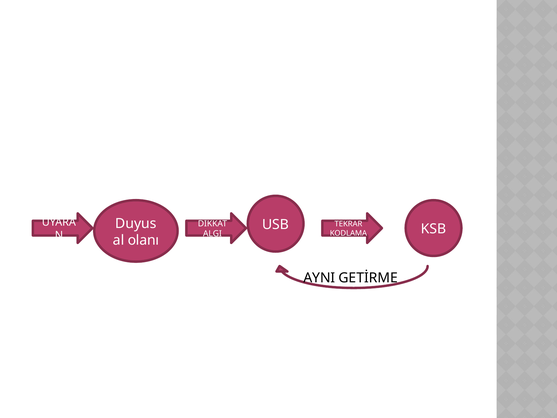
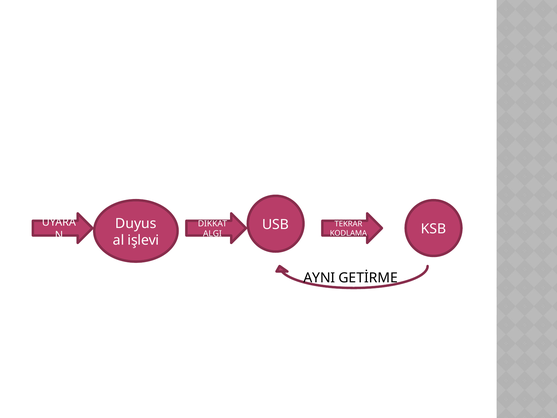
olanı: olanı -> işlevi
